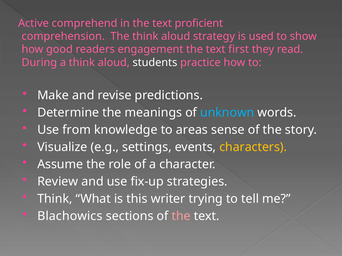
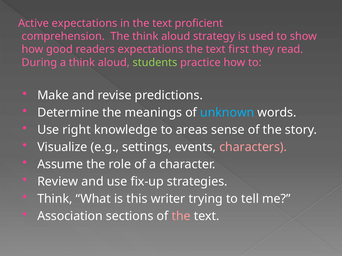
Active comprehend: comprehend -> expectations
readers engagement: engagement -> expectations
students colour: white -> light green
from: from -> right
characters colour: yellow -> pink
Blachowics: Blachowics -> Association
